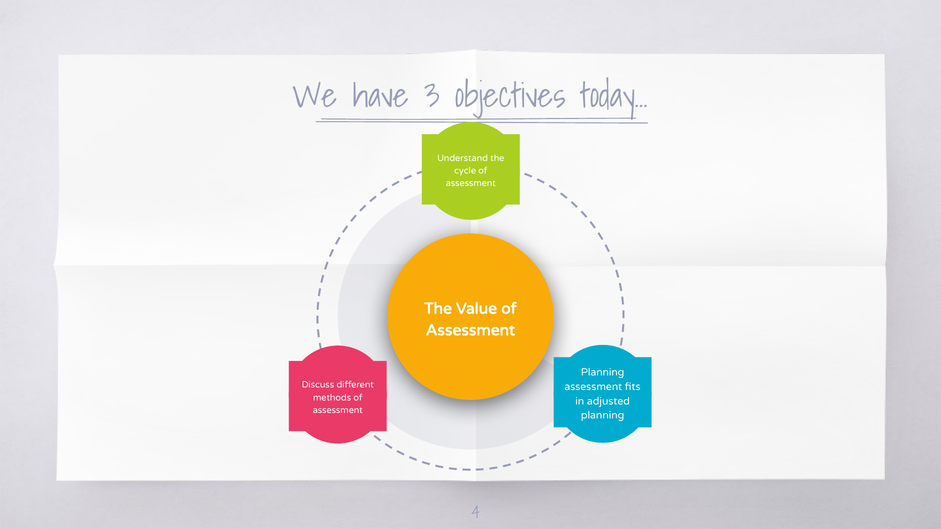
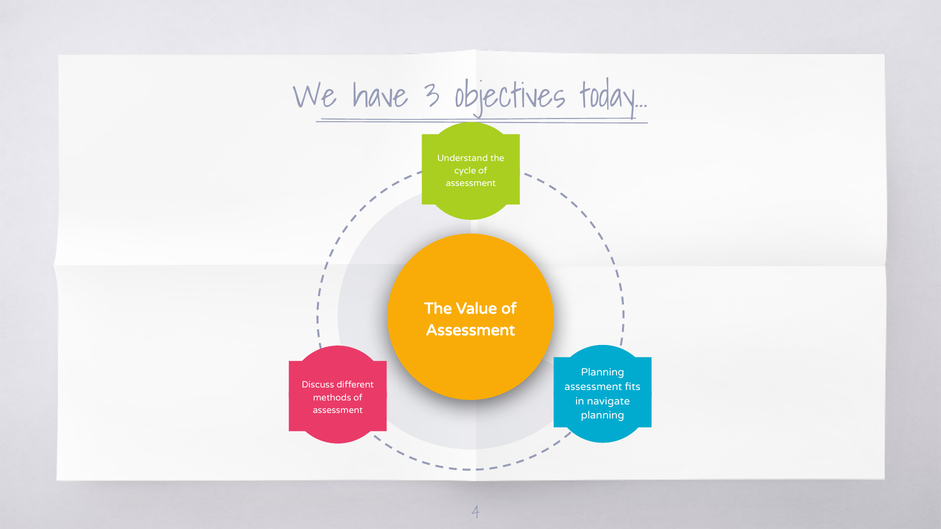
adjusted: adjusted -> navigate
